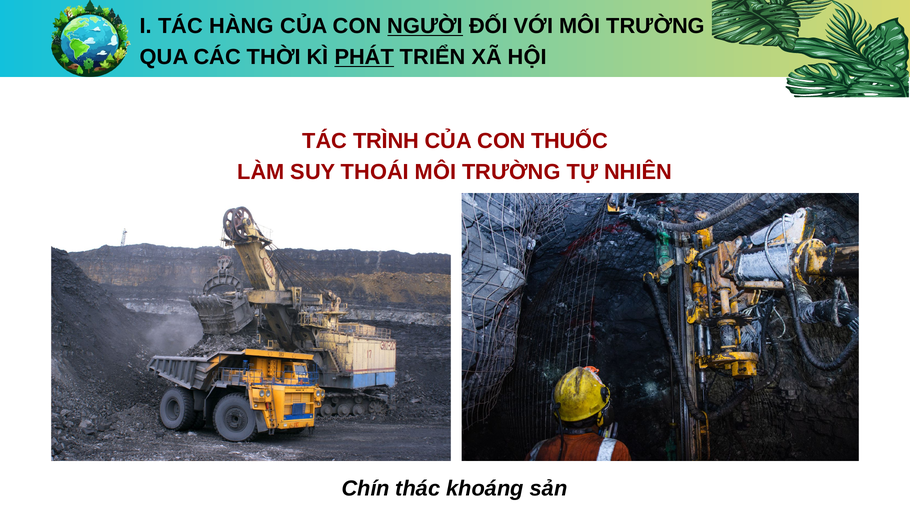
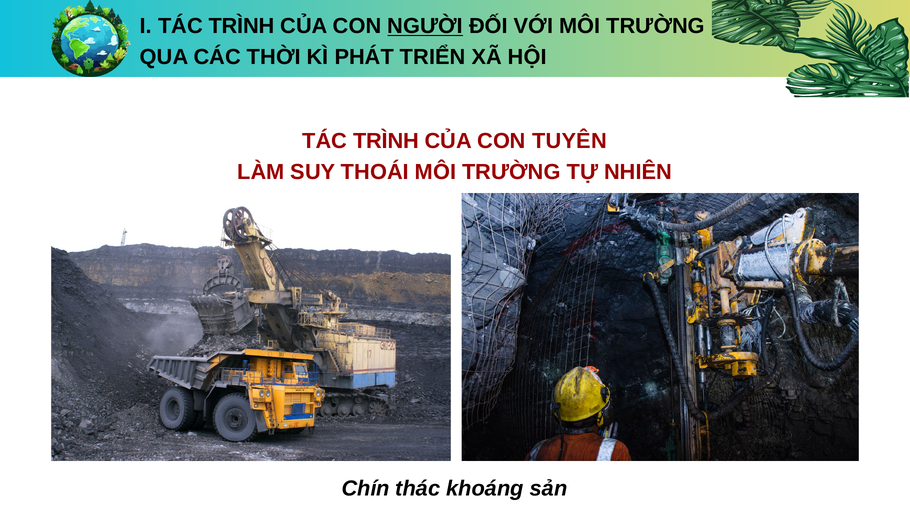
I TÁC HÀNG: HÀNG -> TRÌNH
PHÁT underline: present -> none
THUỐC: THUỐC -> TUYÊN
